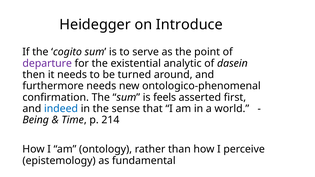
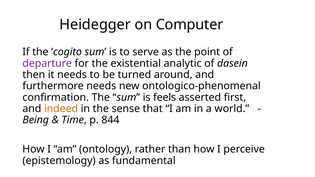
Introduce: Introduce -> Computer
indeed colour: blue -> orange
214: 214 -> 844
